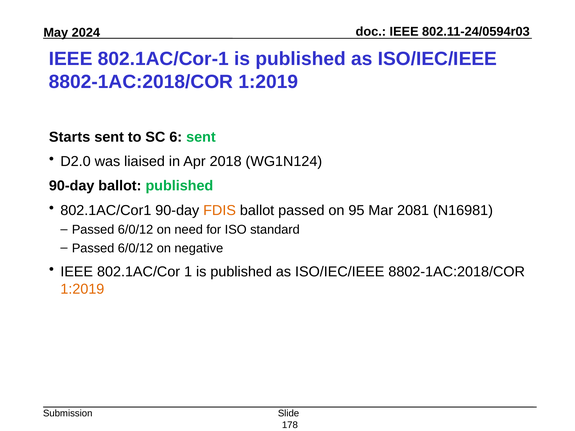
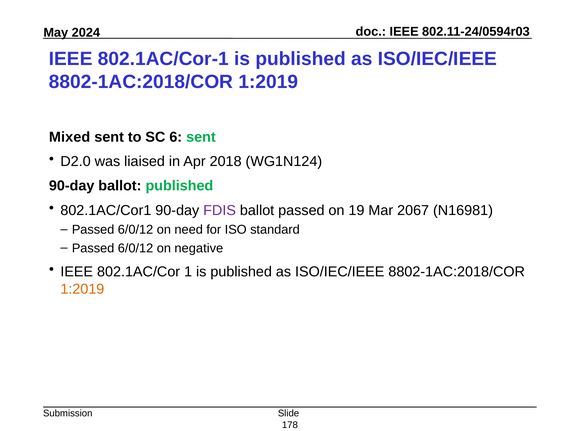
Starts: Starts -> Mixed
FDIS colour: orange -> purple
95: 95 -> 19
2081: 2081 -> 2067
